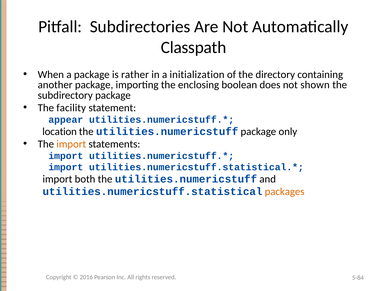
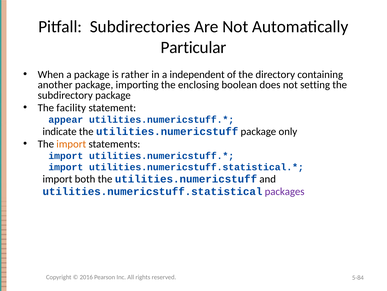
Classpath: Classpath -> Particular
initialization: initialization -> independent
shown: shown -> setting
location: location -> indicate
packages colour: orange -> purple
